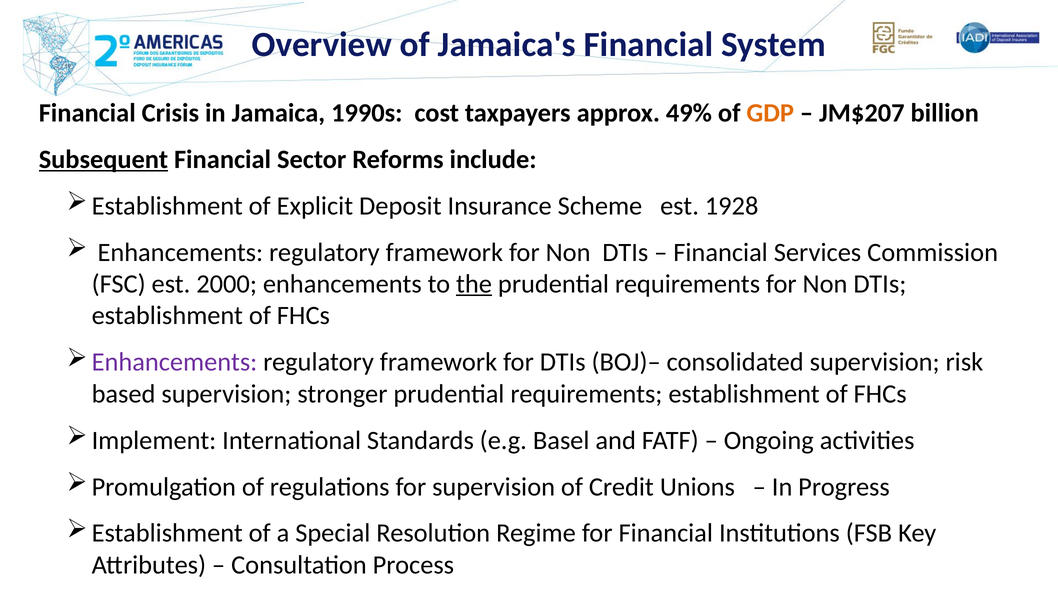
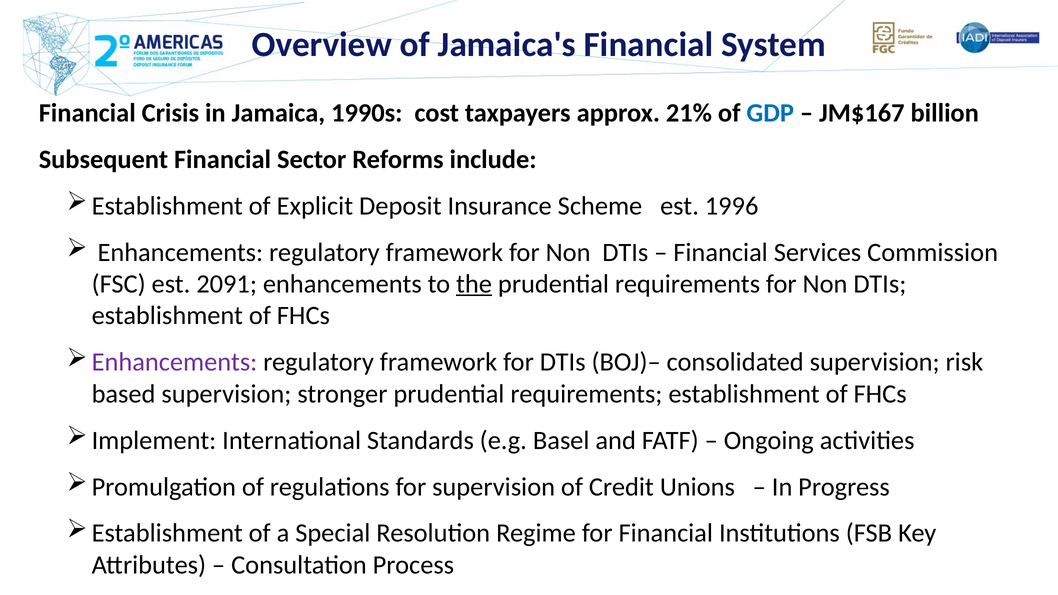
49%: 49% -> 21%
GDP colour: orange -> blue
JM$207: JM$207 -> JM$167
Subsequent underline: present -> none
1928: 1928 -> 1996
2000: 2000 -> 2091
